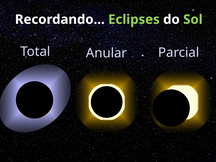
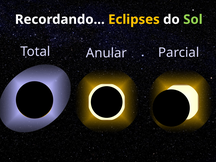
Eclipses colour: light green -> yellow
